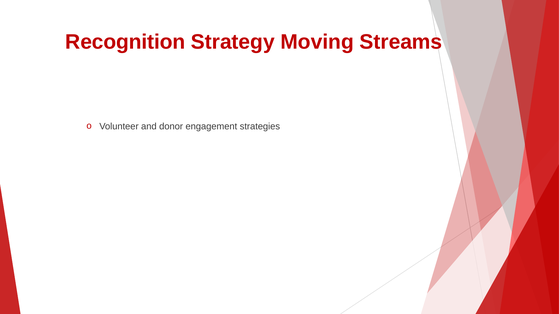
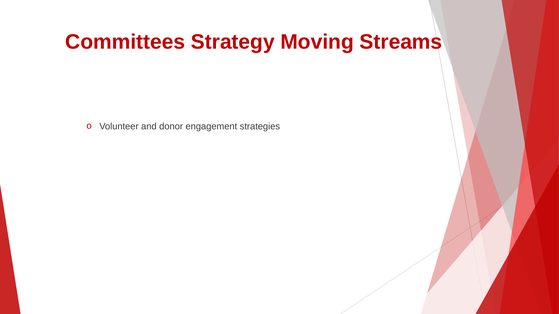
Recognition: Recognition -> Committees
